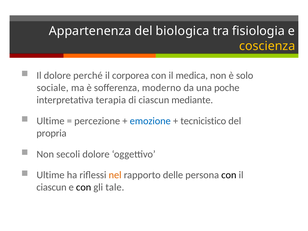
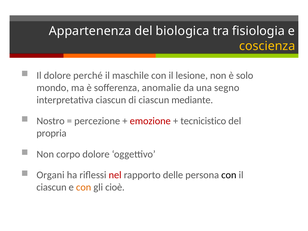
corporea: corporea -> maschile
medica: medica -> lesione
sociale: sociale -> mondo
moderno: moderno -> anomalie
poche: poche -> segno
interpretativa terapia: terapia -> ciascun
Ultime at (51, 121): Ultime -> Nostro
emozione colour: blue -> red
secoli: secoli -> corpo
Ultime at (51, 175): Ultime -> Organi
nel colour: orange -> red
con at (84, 187) colour: black -> orange
tale: tale -> cioè
